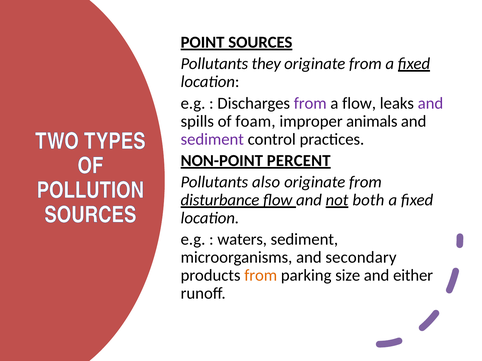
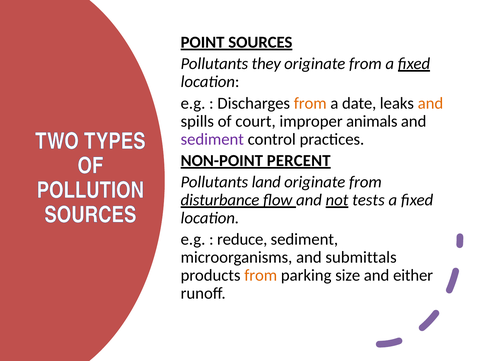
from at (310, 103) colour: purple -> orange
a flow: flow -> date
and at (430, 103) colour: purple -> orange
foam: foam -> court
also: also -> land
both: both -> tests
waters: waters -> reduce
secondary: secondary -> submittals
